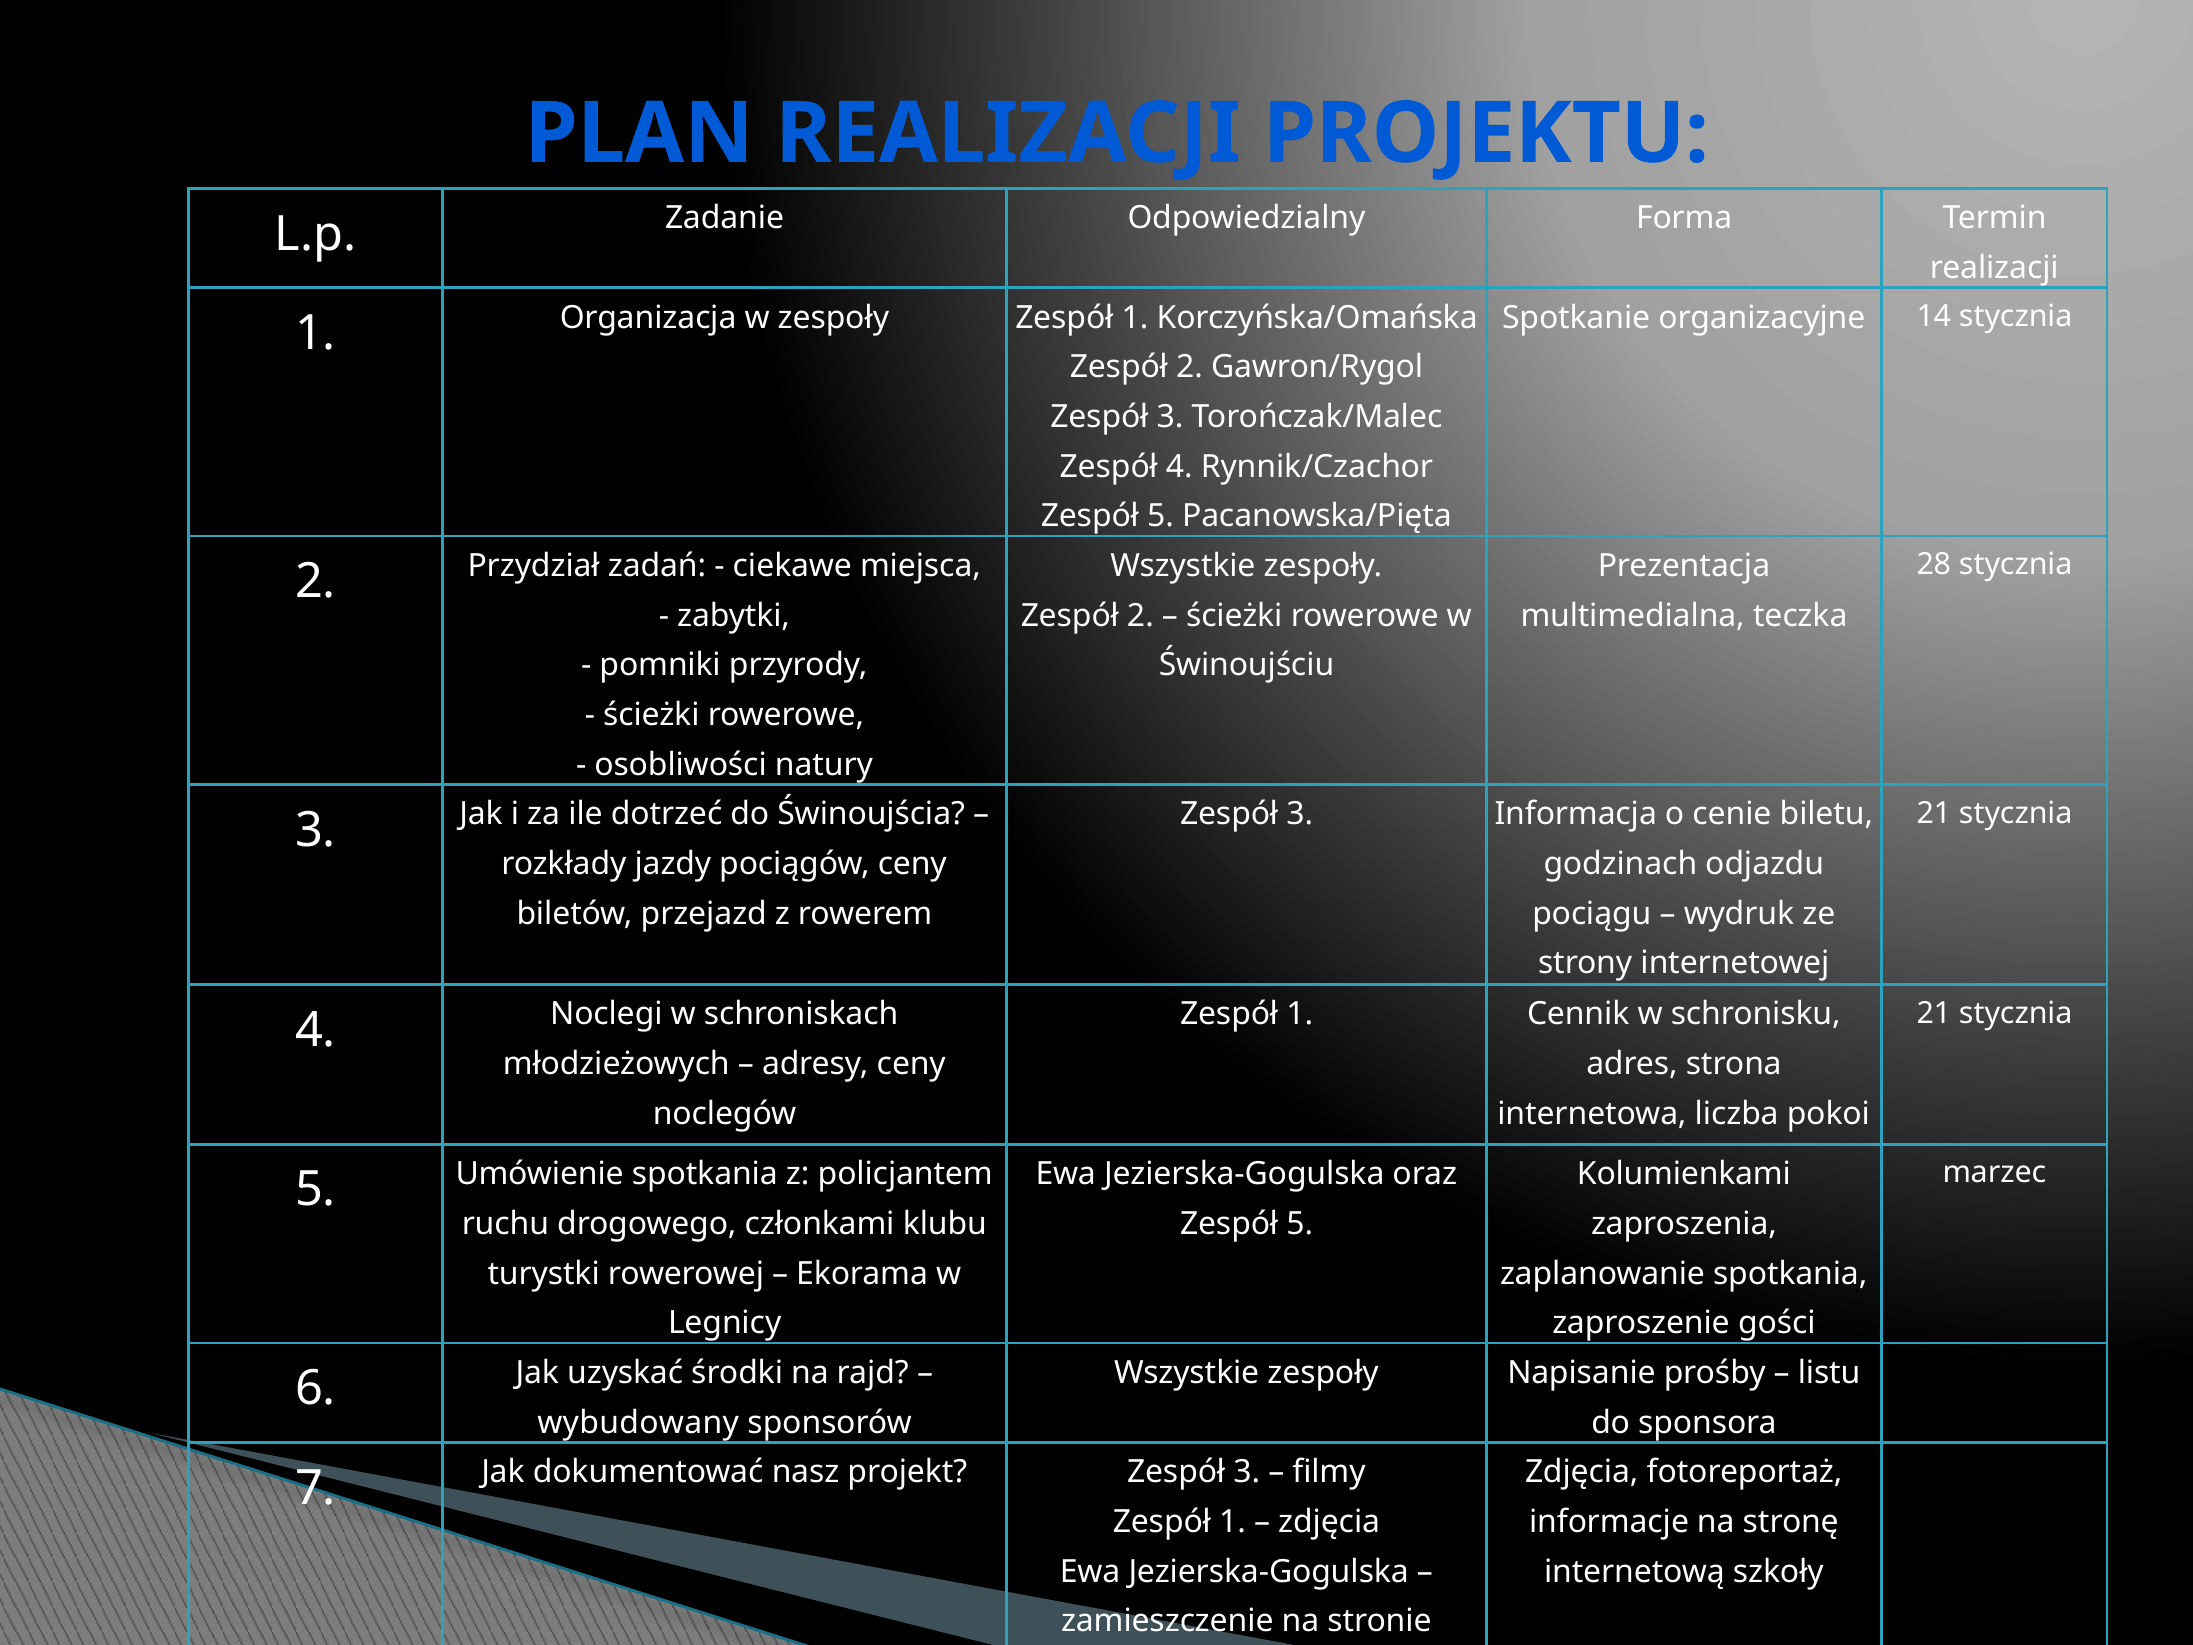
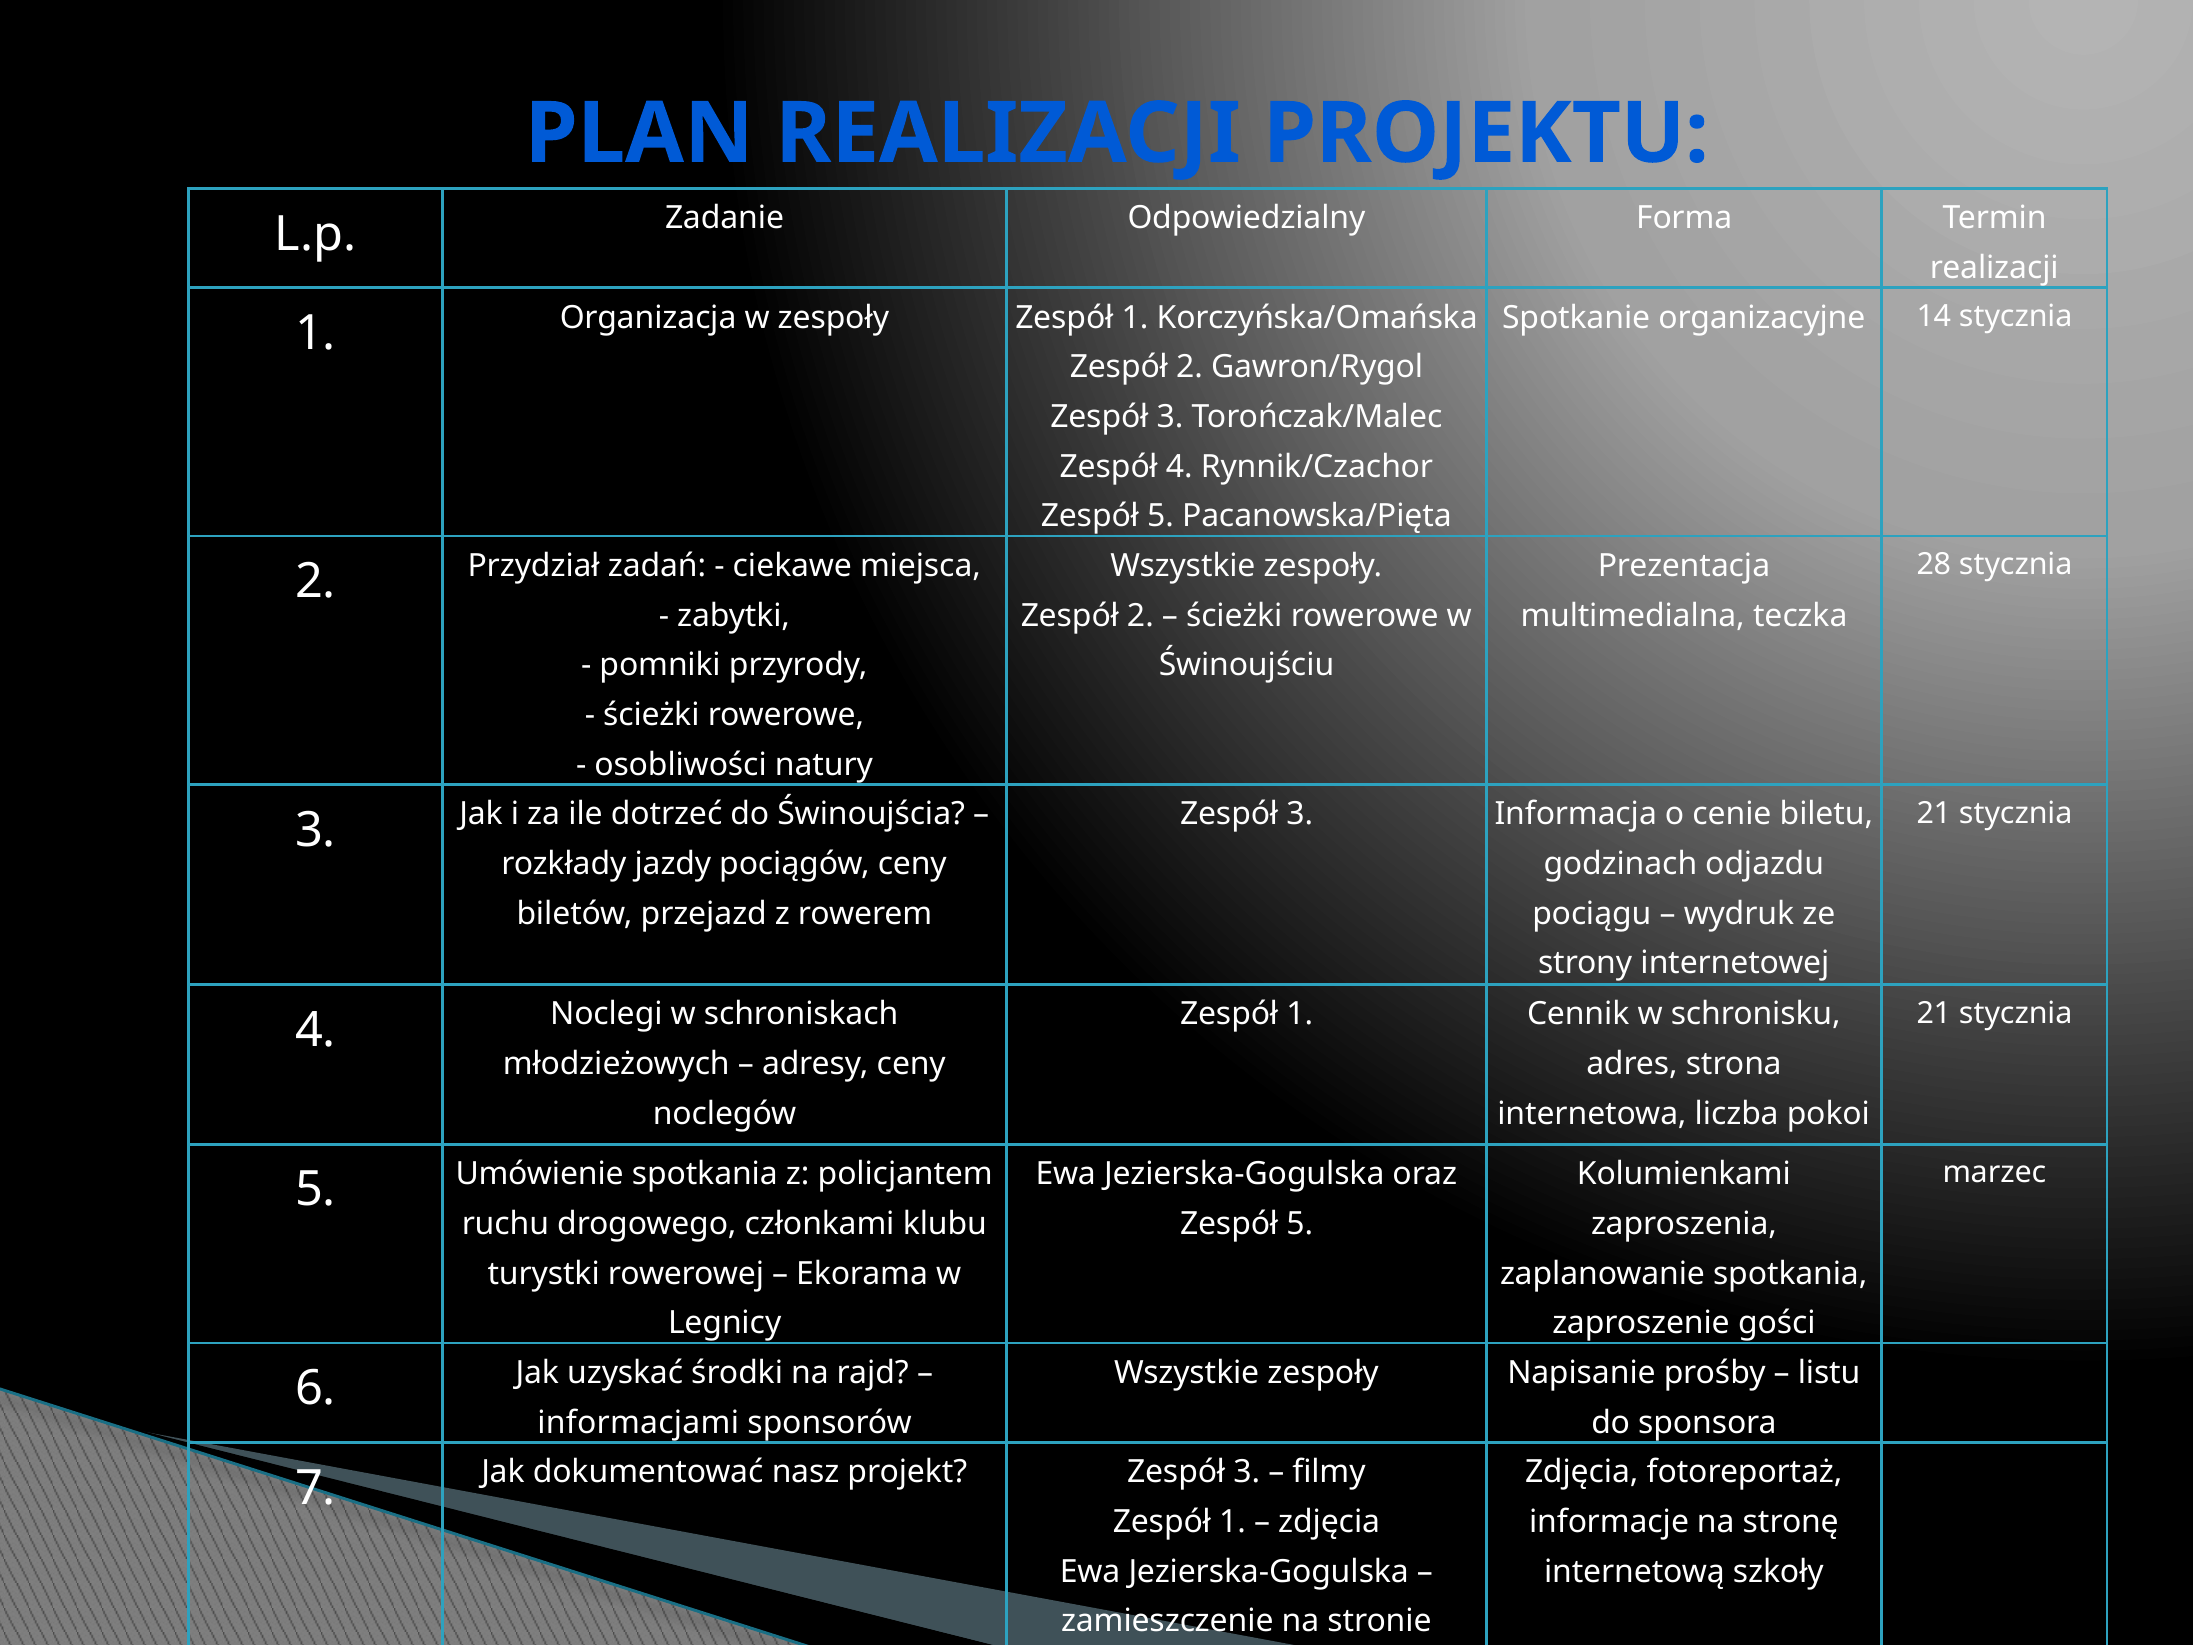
wybudowany: wybudowany -> informacjami
